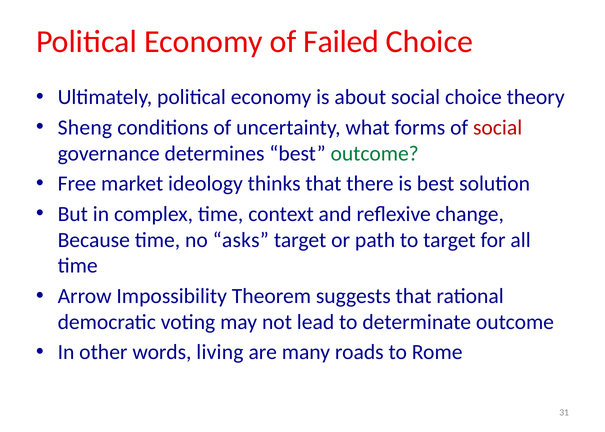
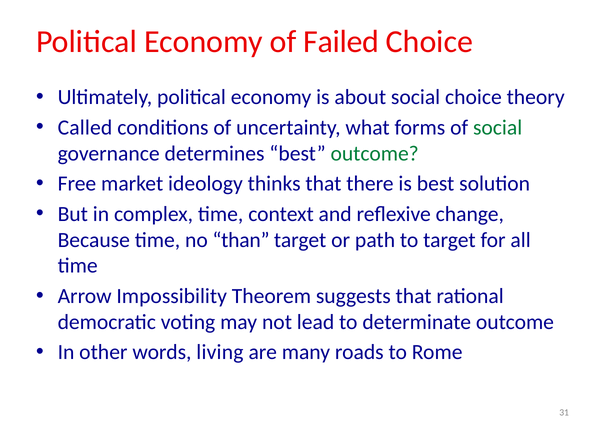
Sheng: Sheng -> Called
social at (498, 127) colour: red -> green
asks: asks -> than
